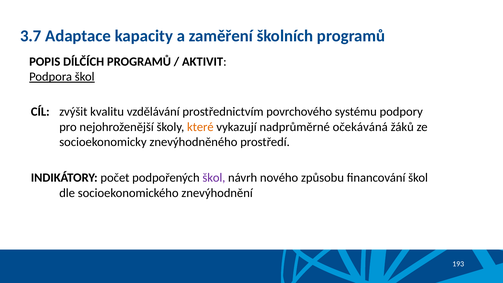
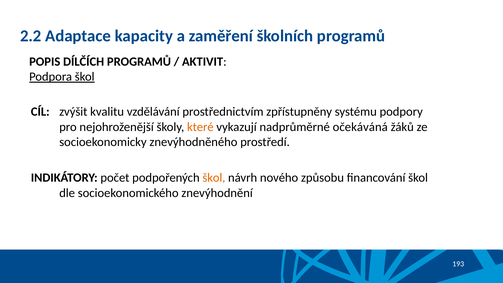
3.7: 3.7 -> 2.2
povrchového: povrchového -> zpřístupněny
škol at (214, 178) colour: purple -> orange
